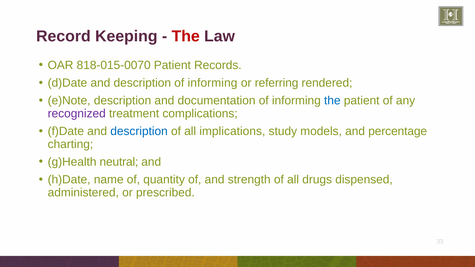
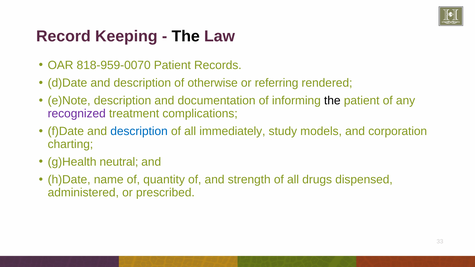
The at (186, 36) colour: red -> black
818-015-0070: 818-015-0070 -> 818-959-0070
description of informing: informing -> otherwise
the at (332, 101) colour: blue -> black
implications: implications -> immediately
percentage: percentage -> corporation
